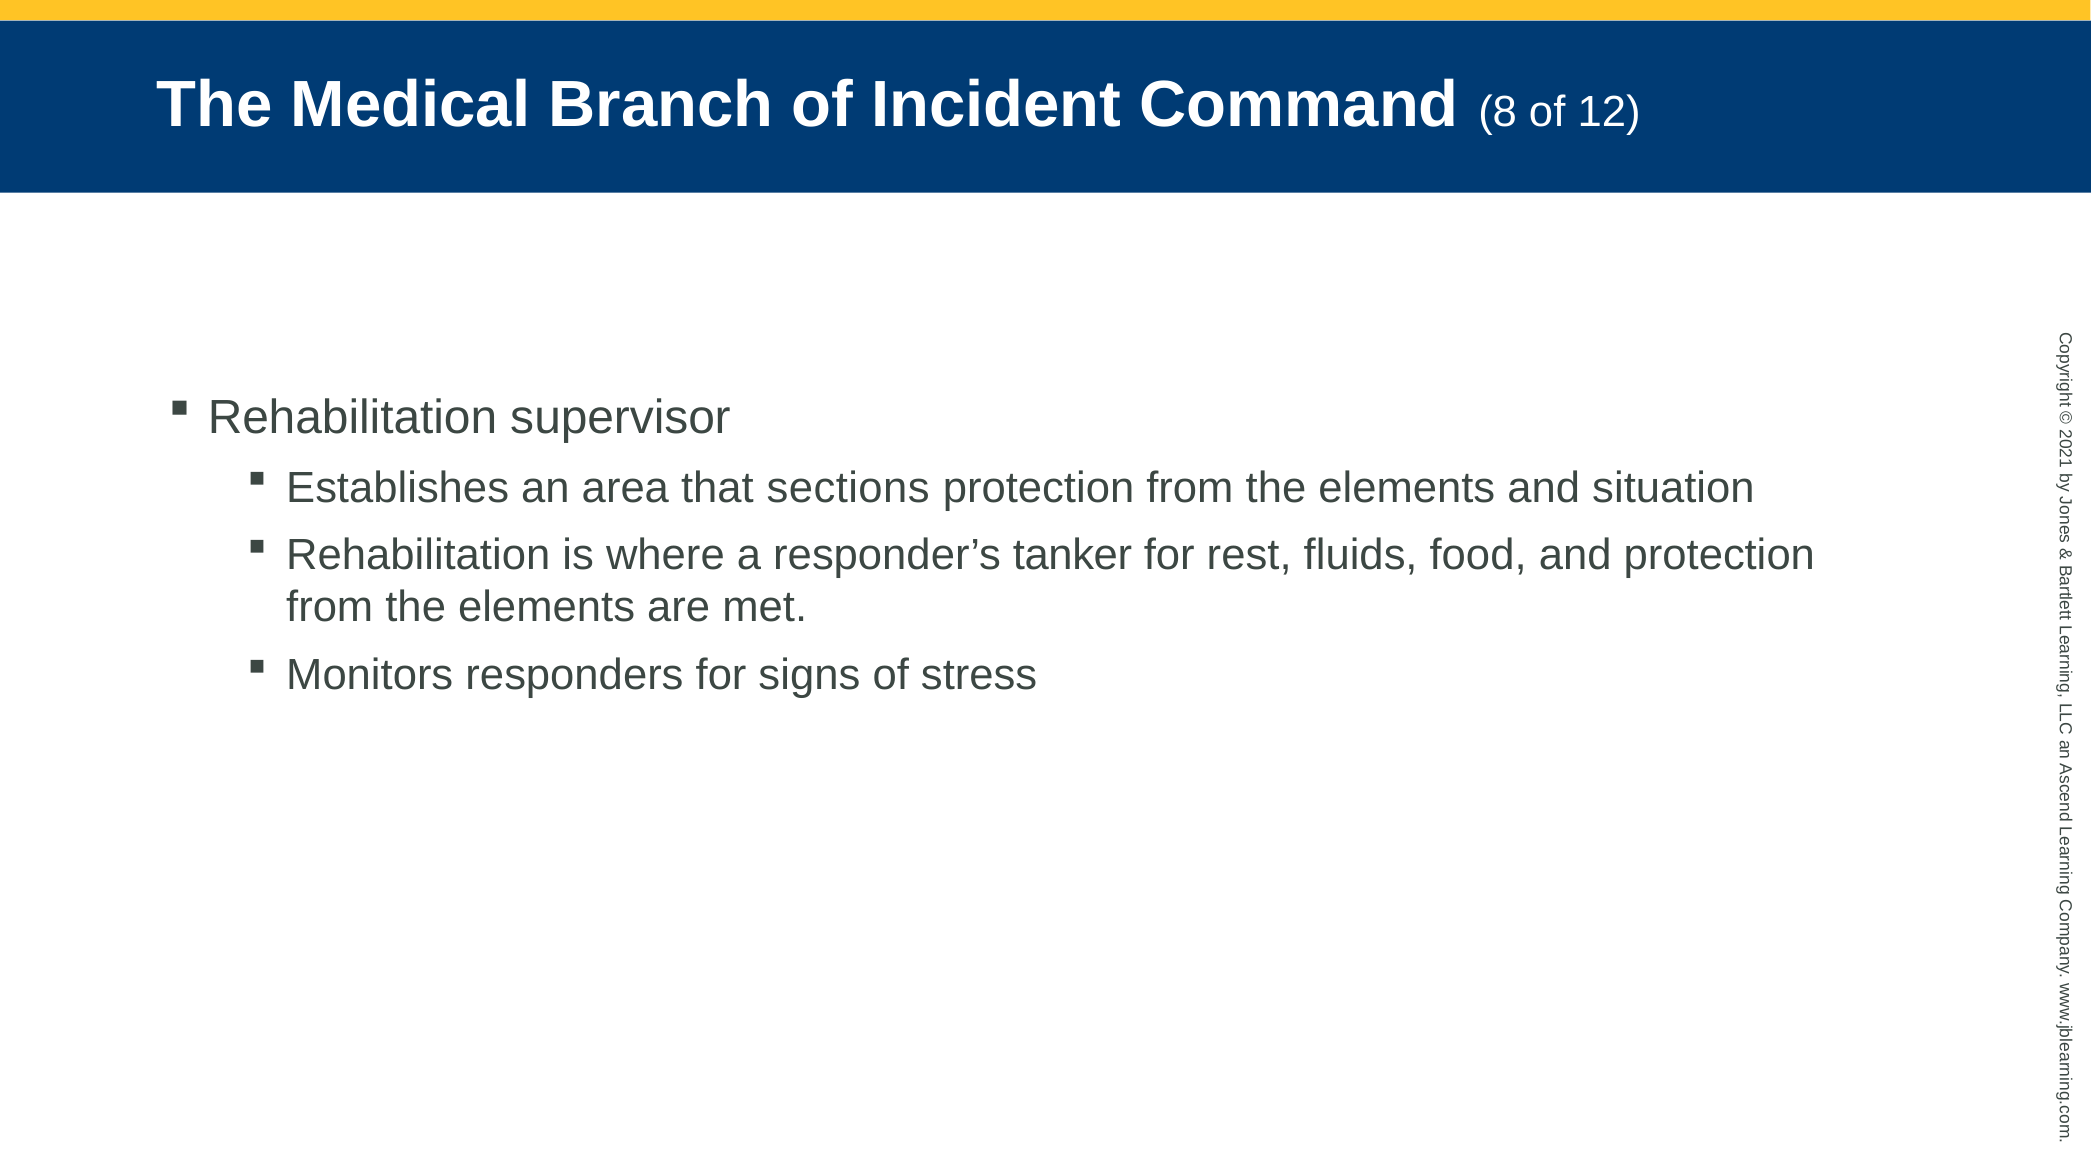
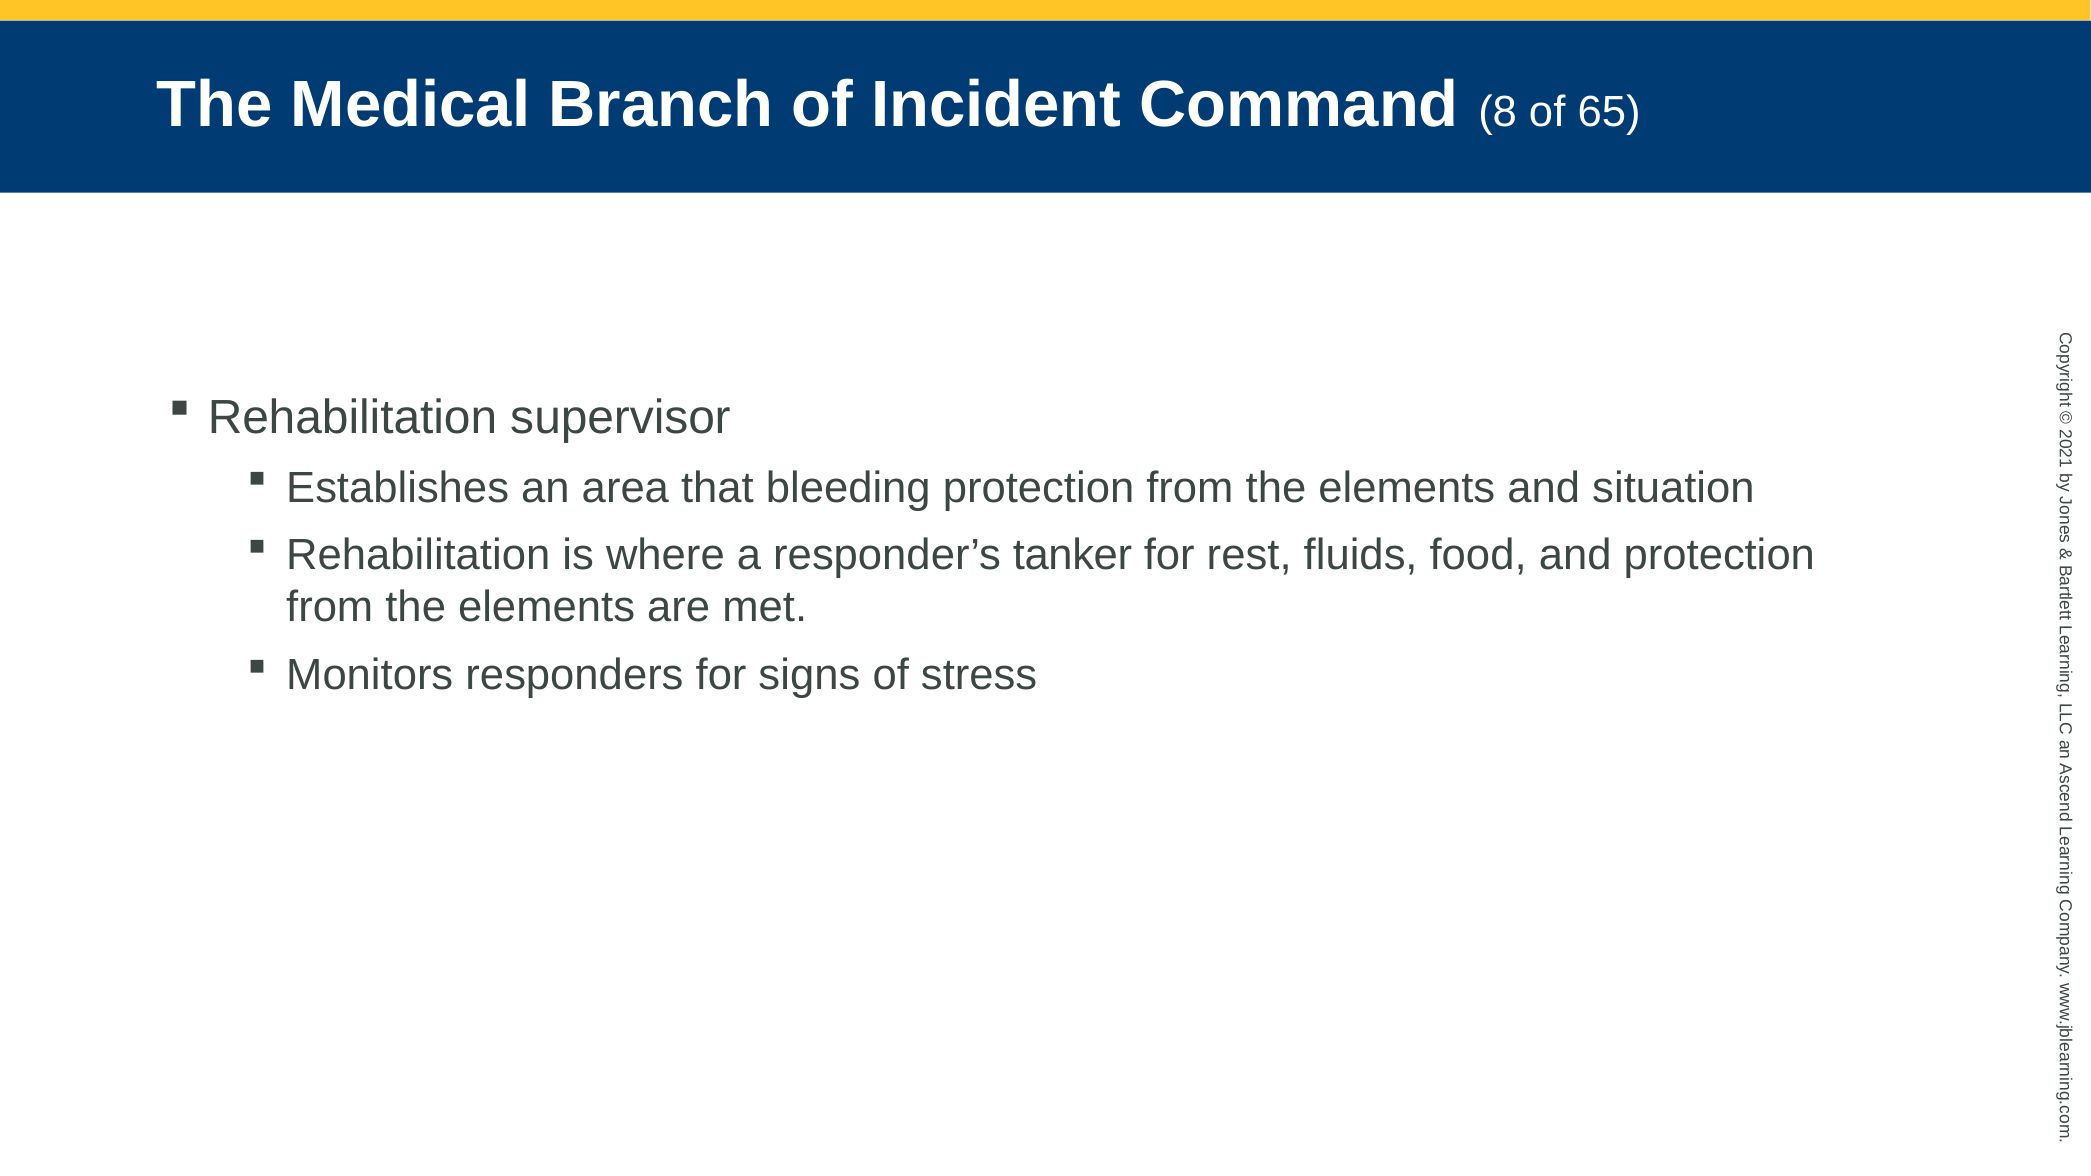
12: 12 -> 65
sections: sections -> bleeding
